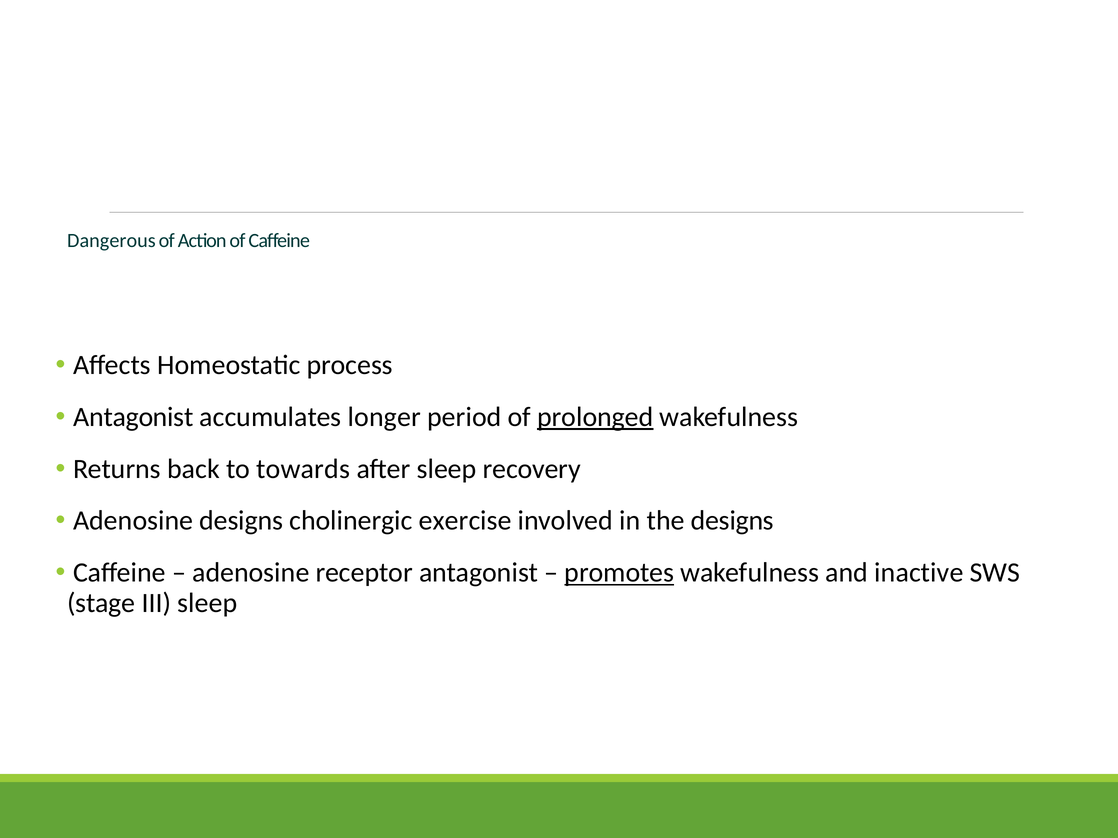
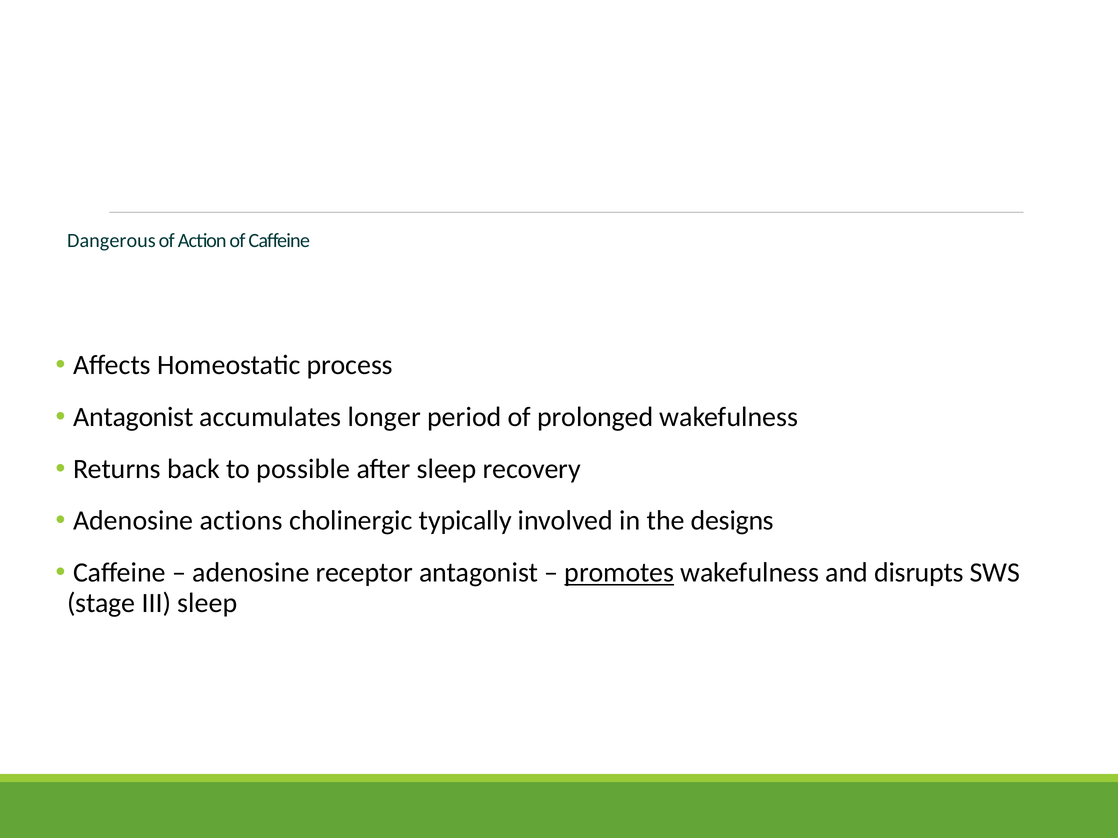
prolonged underline: present -> none
towards: towards -> possible
Adenosine designs: designs -> actions
exercise: exercise -> typically
inactive: inactive -> disrupts
